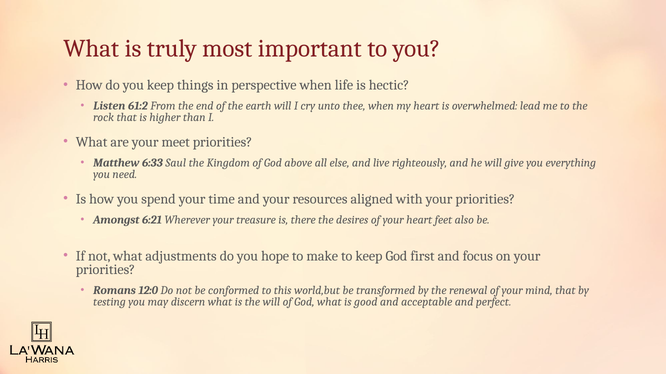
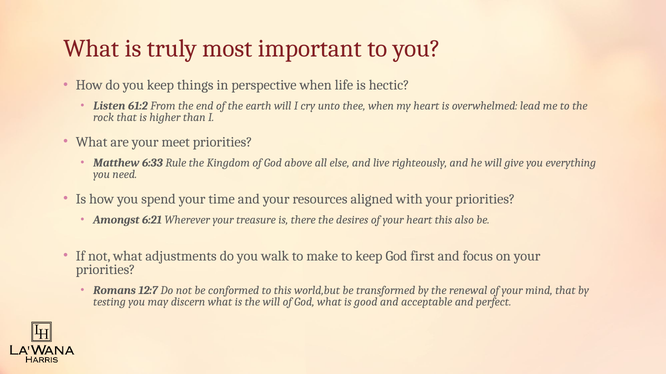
Saul: Saul -> Rule
heart feet: feet -> this
hope: hope -> walk
12:0: 12:0 -> 12:7
